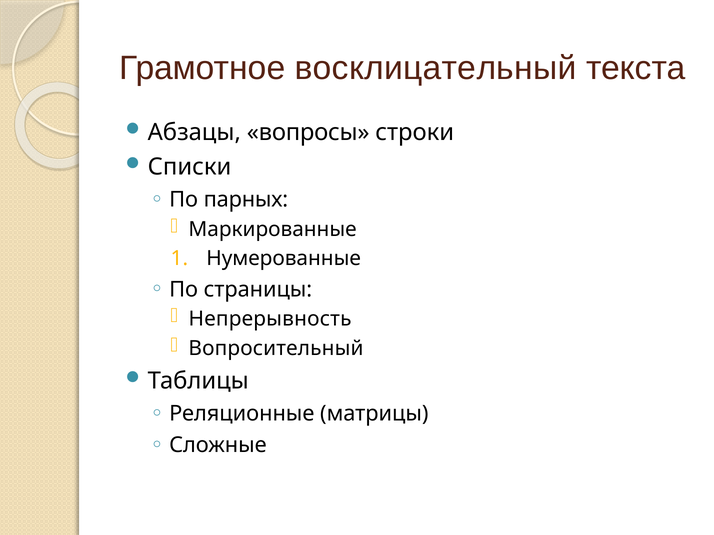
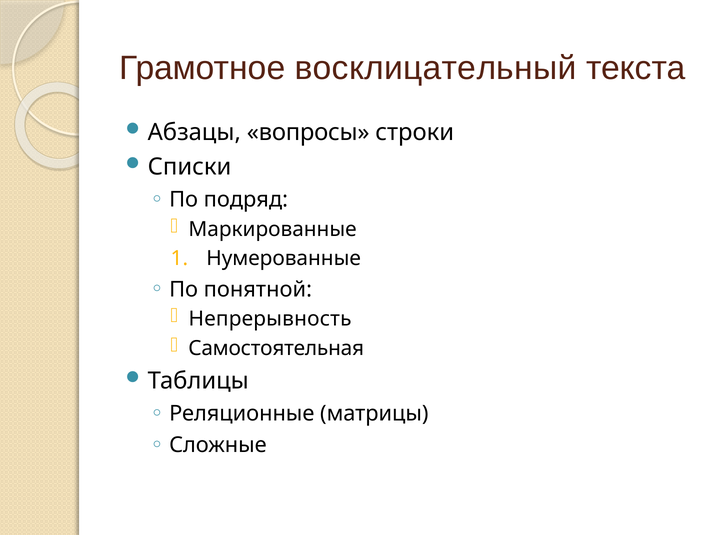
парных: парных -> подряд
страницы: страницы -> понятной
Вопросительный: Вопросительный -> Самостоятельная
